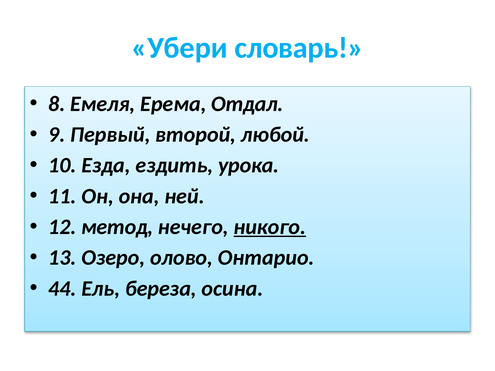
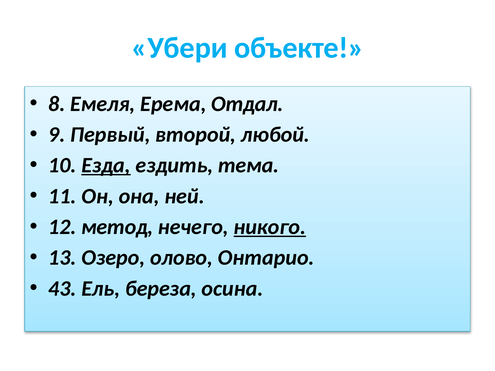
словарь: словарь -> объекте
Езда underline: none -> present
урока: урока -> тема
44: 44 -> 43
